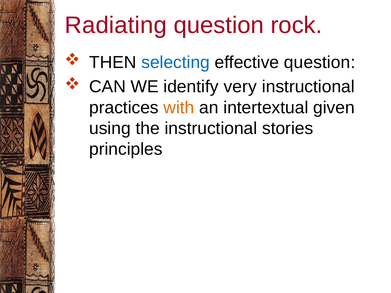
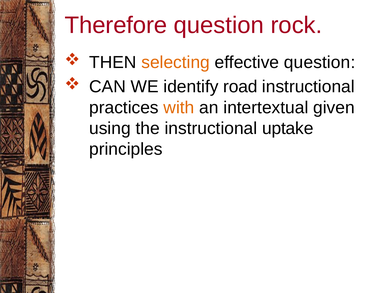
Radiating: Radiating -> Therefore
selecting colour: blue -> orange
very: very -> road
stories: stories -> uptake
